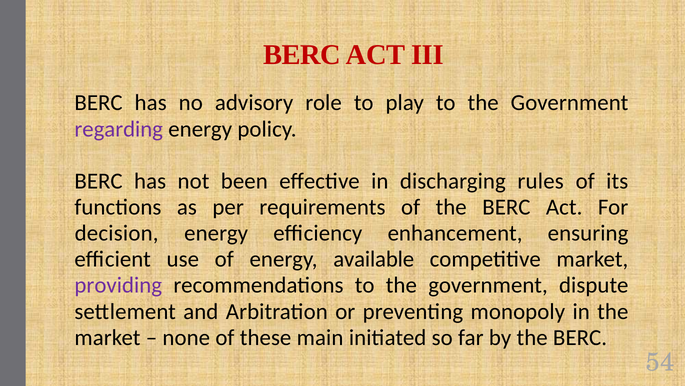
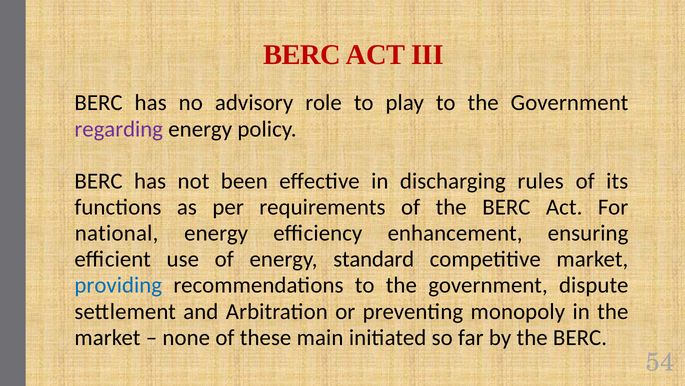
decision: decision -> national
available: available -> standard
providing colour: purple -> blue
